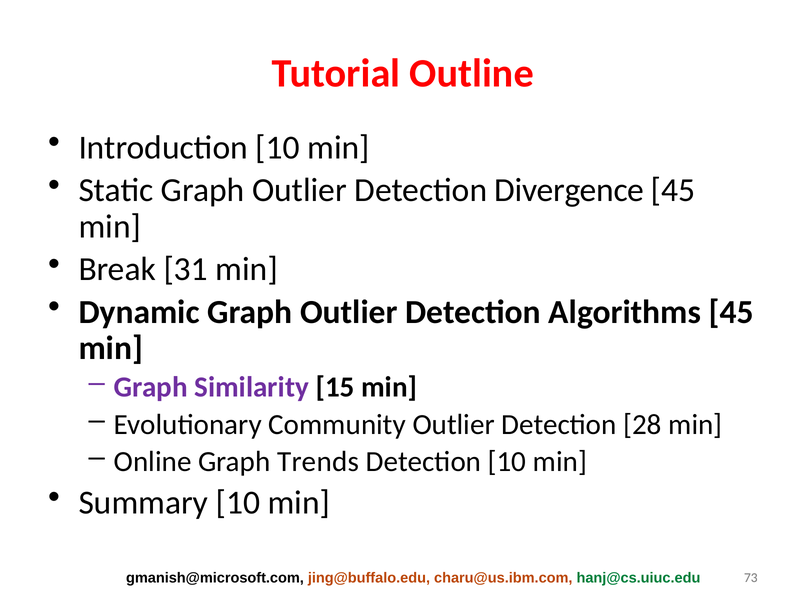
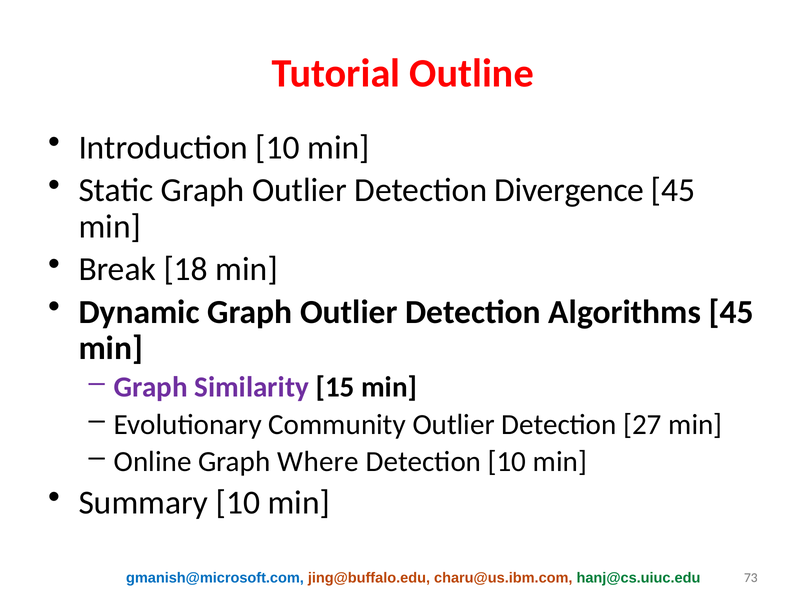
31: 31 -> 18
28: 28 -> 27
Trends: Trends -> Where
gmanish@microsoft.com colour: black -> blue
